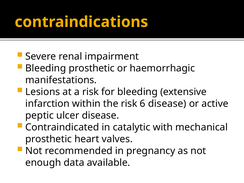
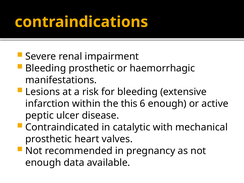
the risk: risk -> this
6 disease: disease -> enough
